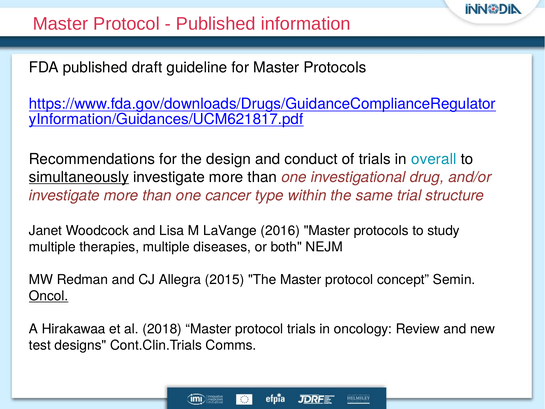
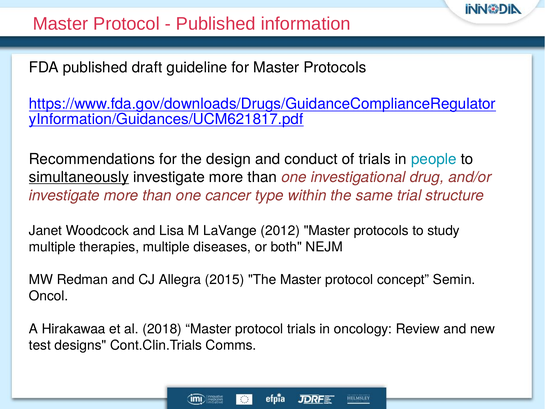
overall: overall -> people
2016: 2016 -> 2012
Oncol underline: present -> none
